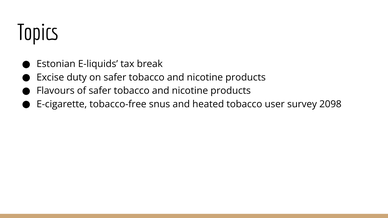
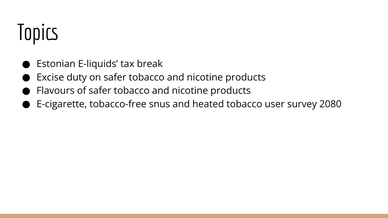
2098: 2098 -> 2080
